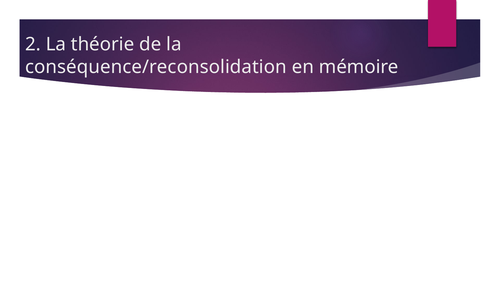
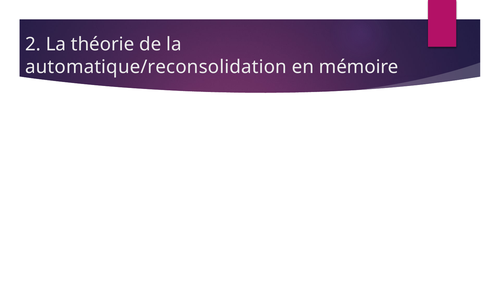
conséquence/reconsolidation: conséquence/reconsolidation -> automatique/reconsolidation
